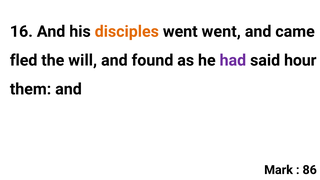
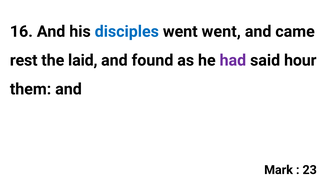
disciples colour: orange -> blue
fled: fled -> rest
will: will -> laid
86: 86 -> 23
